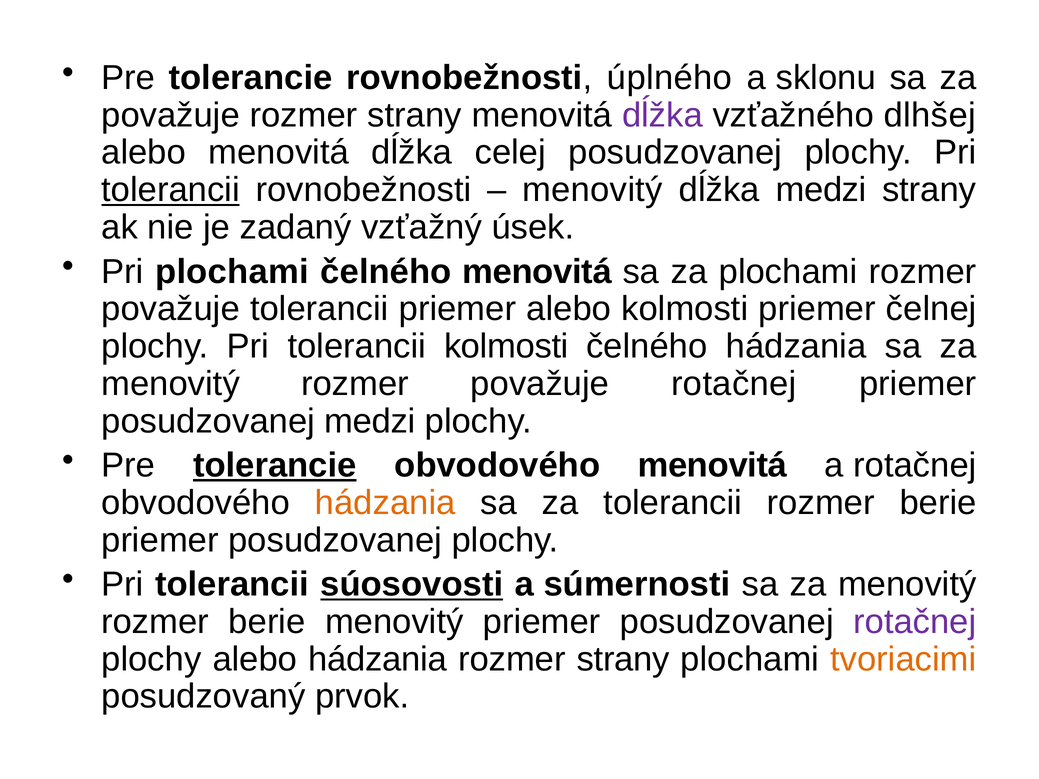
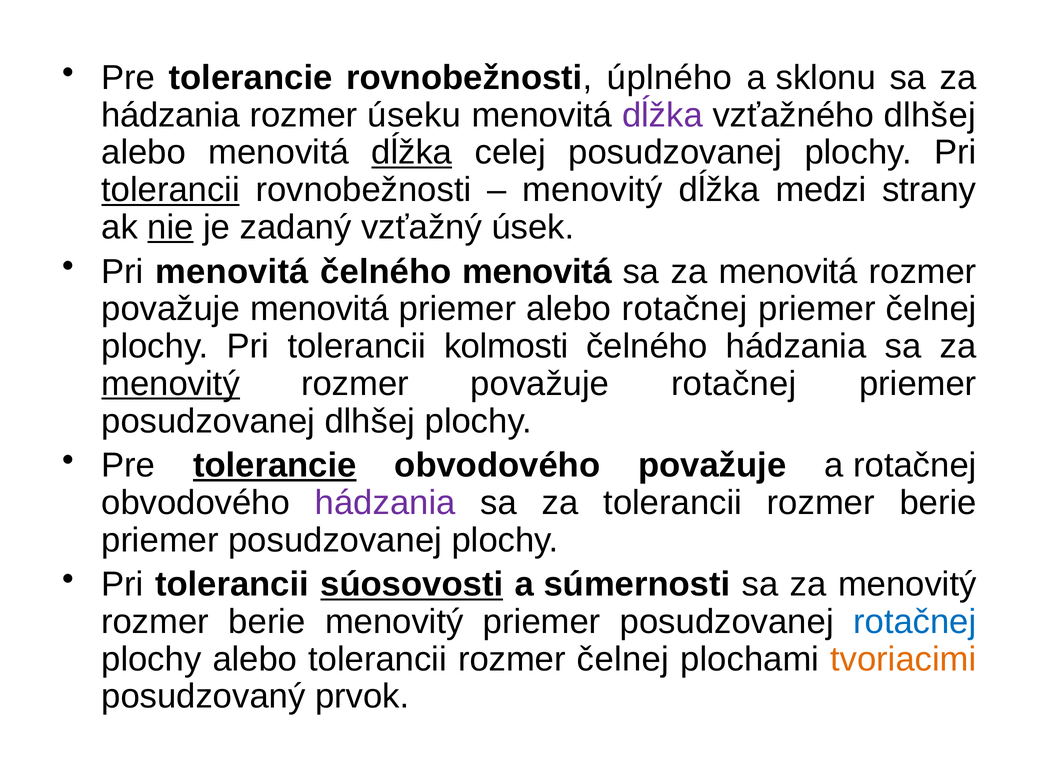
považuje at (171, 115): považuje -> hádzania
strany at (414, 115): strany -> úseku
dĺžka at (412, 153) underline: none -> present
nie underline: none -> present
Pri plochami: plochami -> menovitá
za plochami: plochami -> menovitá
považuje tolerancii: tolerancii -> menovitá
alebo kolmosti: kolmosti -> rotačnej
menovitý at (171, 384) underline: none -> present
posudzovanej medzi: medzi -> dlhšej
obvodového menovitá: menovitá -> považuje
hádzania at (385, 503) colour: orange -> purple
rotačnej at (915, 622) colour: purple -> blue
alebo hádzania: hádzania -> tolerancii
strany at (623, 659): strany -> čelnej
